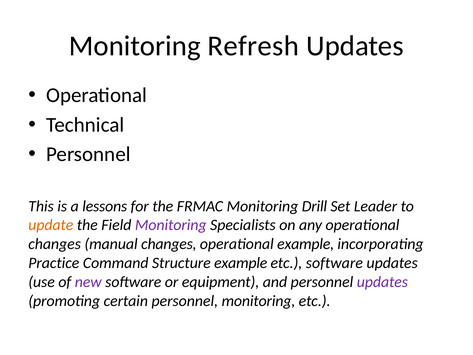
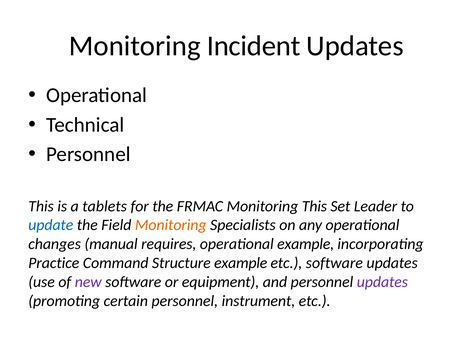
Refresh: Refresh -> Incident
lessons: lessons -> tablets
Monitoring Drill: Drill -> This
update colour: orange -> blue
Monitoring at (171, 225) colour: purple -> orange
manual changes: changes -> requires
personnel monitoring: monitoring -> instrument
